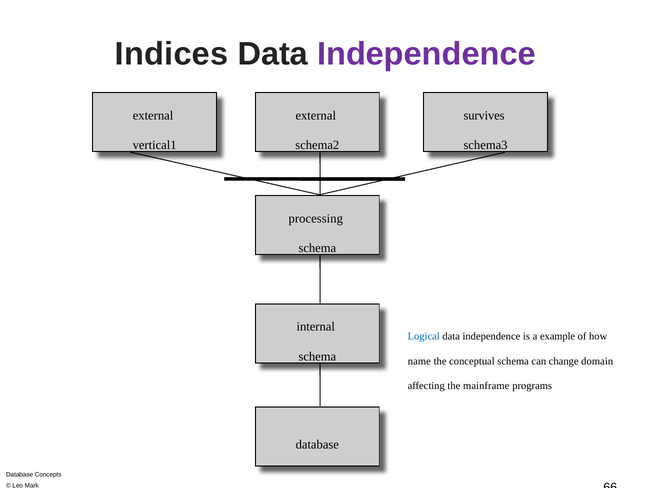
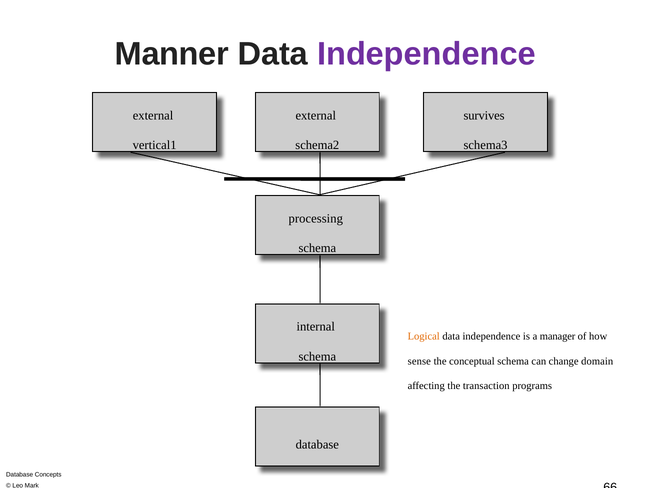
Indices: Indices -> Manner
Logical colour: blue -> orange
example: example -> manager
name: name -> sense
mainframe: mainframe -> transaction
